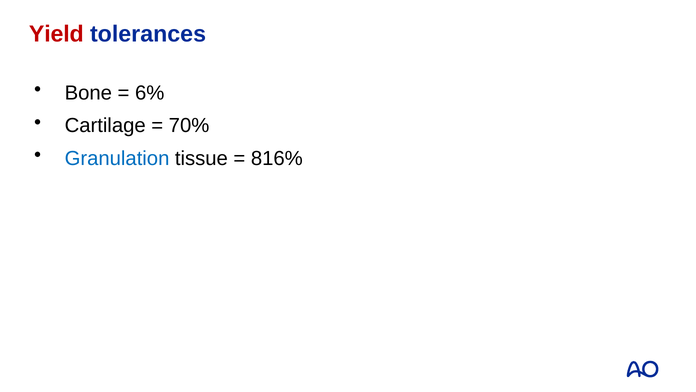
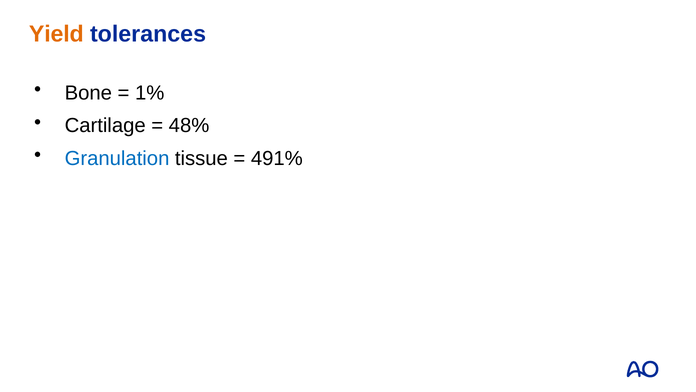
Yield colour: red -> orange
6%: 6% -> 1%
70%: 70% -> 48%
816%: 816% -> 491%
